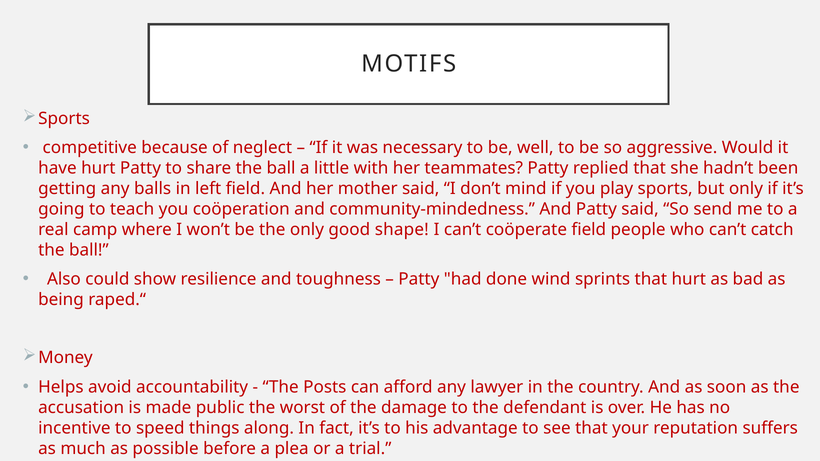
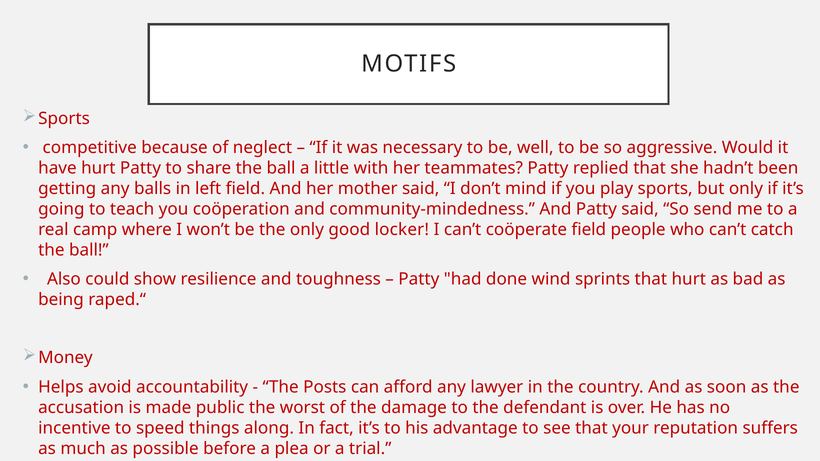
shape: shape -> locker
